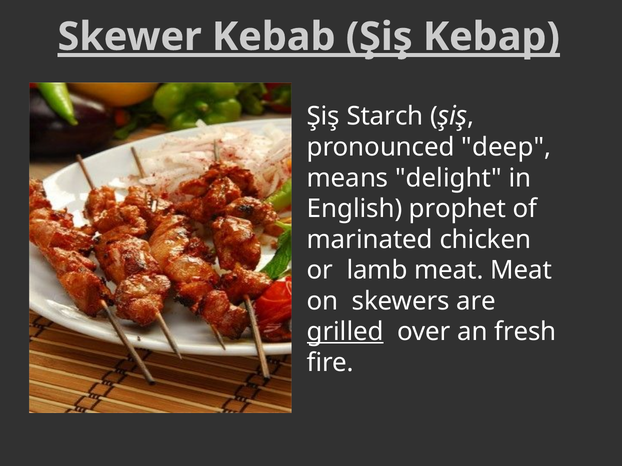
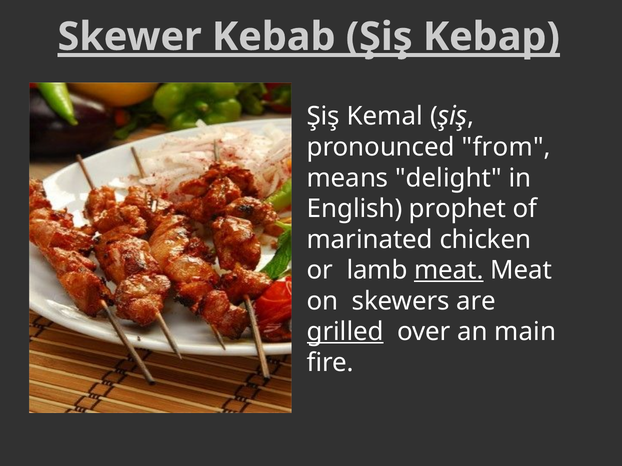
Starch: Starch -> Kemal
deep: deep -> from
meat at (449, 271) underline: none -> present
fresh: fresh -> main
